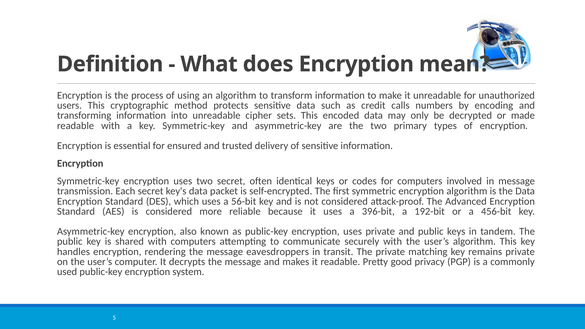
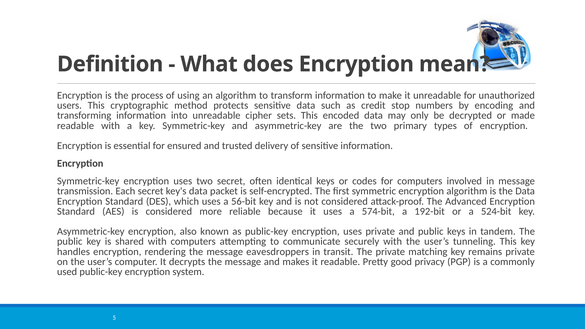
calls: calls -> stop
396-bit: 396-bit -> 574-bit
456-bit: 456-bit -> 524-bit
user’s algorithm: algorithm -> tunneling
